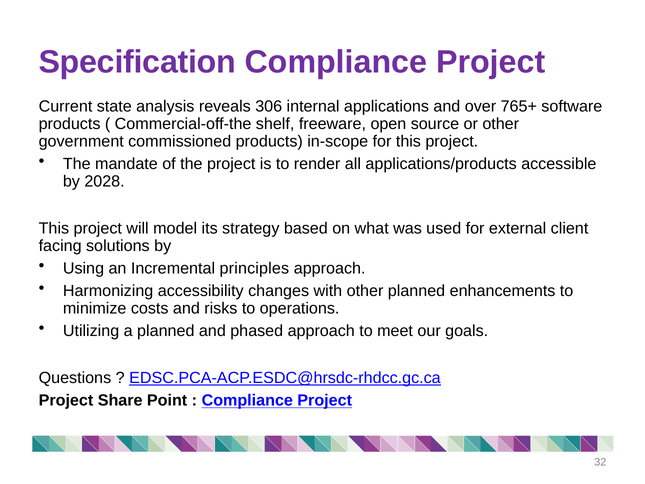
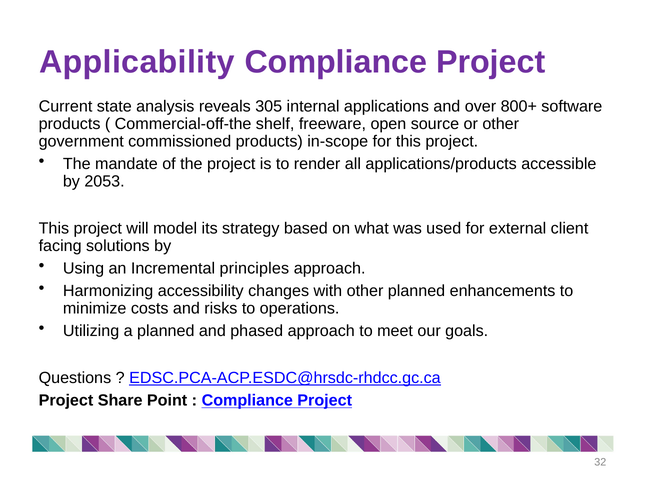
Specification: Specification -> Applicability
306: 306 -> 305
765+: 765+ -> 800+
2028: 2028 -> 2053
